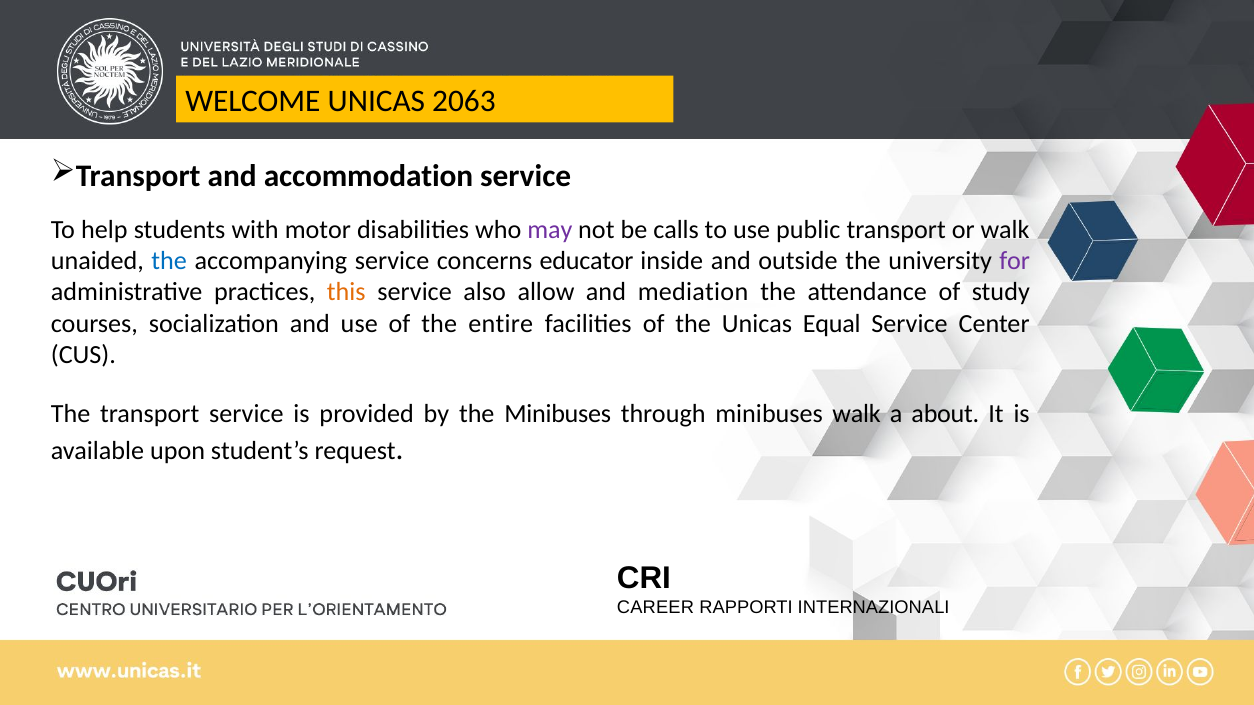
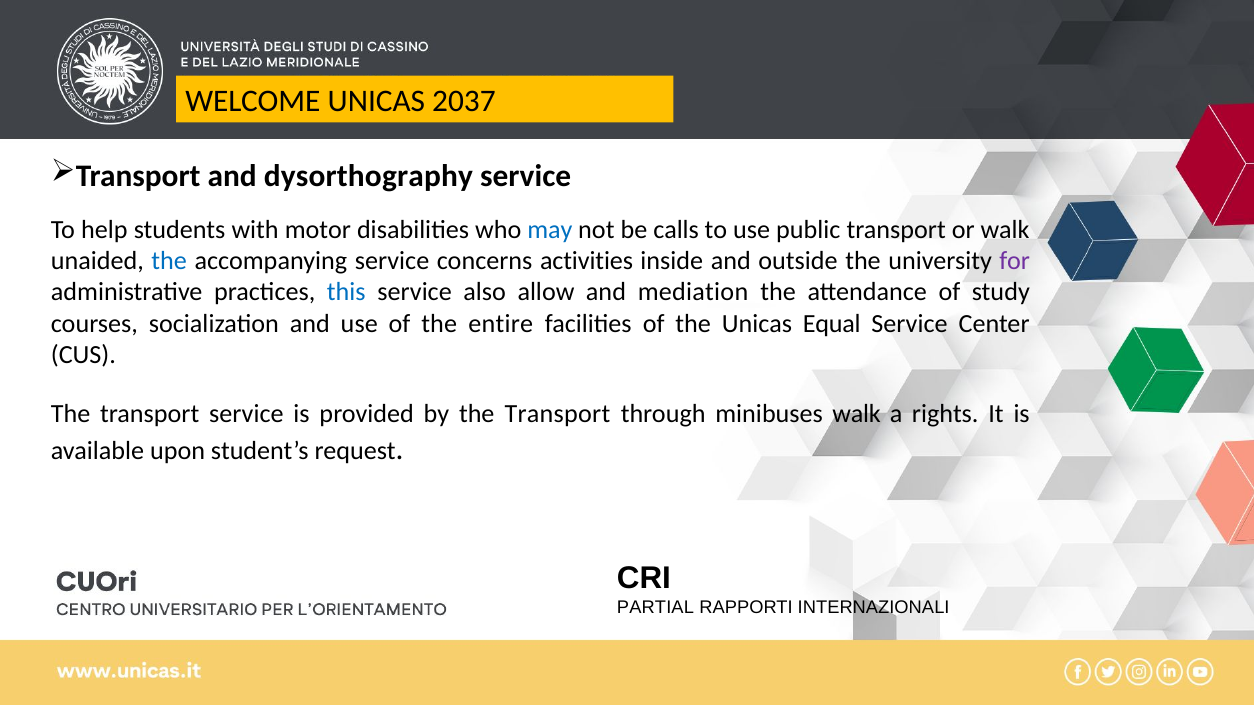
2063: 2063 -> 2037
accommodation: accommodation -> dysorthography
may colour: purple -> blue
educator: educator -> activities
this colour: orange -> blue
by the Minibuses: Minibuses -> Transport
about: about -> rights
CAREER: CAREER -> PARTIAL
